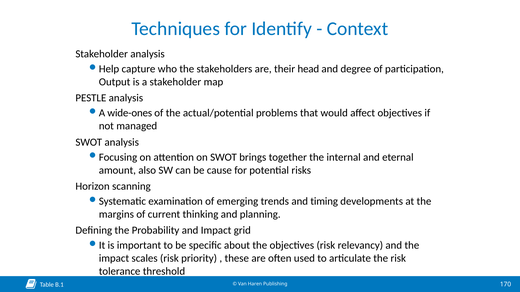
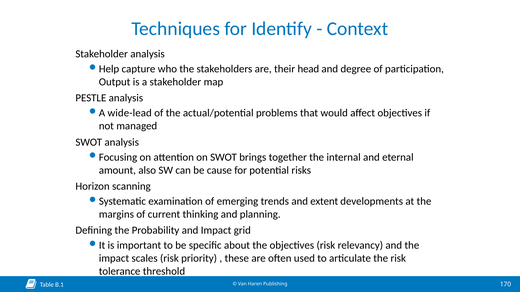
wide-ones: wide-ones -> wide-lead
timing: timing -> extent
